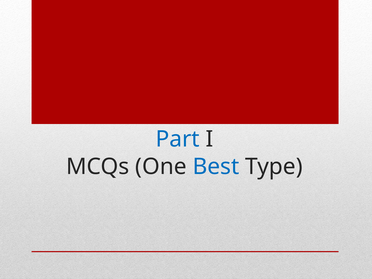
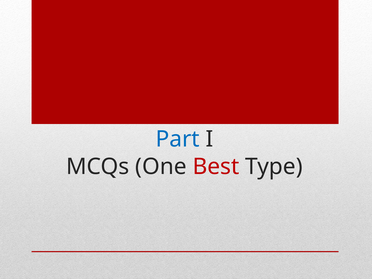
Best colour: blue -> red
